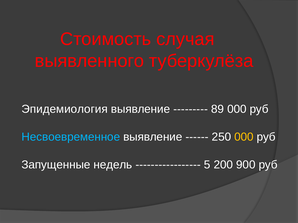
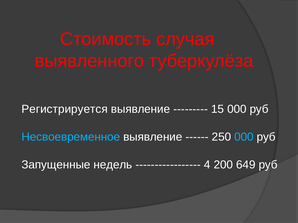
Эпидемиология: Эпидемиология -> Регистрируется
89: 89 -> 15
000 at (244, 137) colour: yellow -> light blue
5: 5 -> 4
900: 900 -> 649
